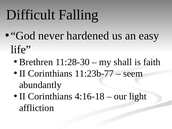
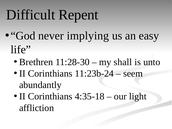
Falling: Falling -> Repent
hardened: hardened -> implying
faith: faith -> unto
11:23b-77: 11:23b-77 -> 11:23b-24
4:16-18: 4:16-18 -> 4:35-18
